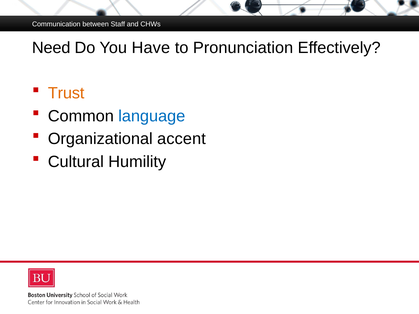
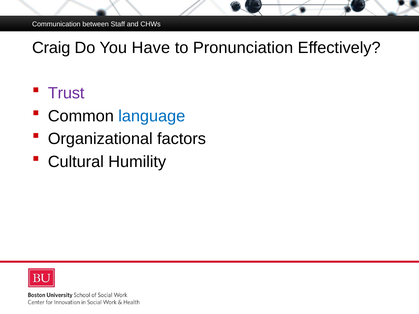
Need: Need -> Craig
Trust colour: orange -> purple
accent: accent -> factors
